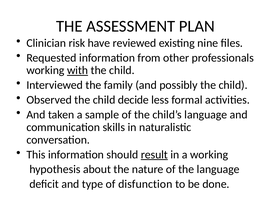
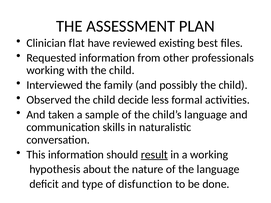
risk: risk -> flat
nine: nine -> best
with underline: present -> none
